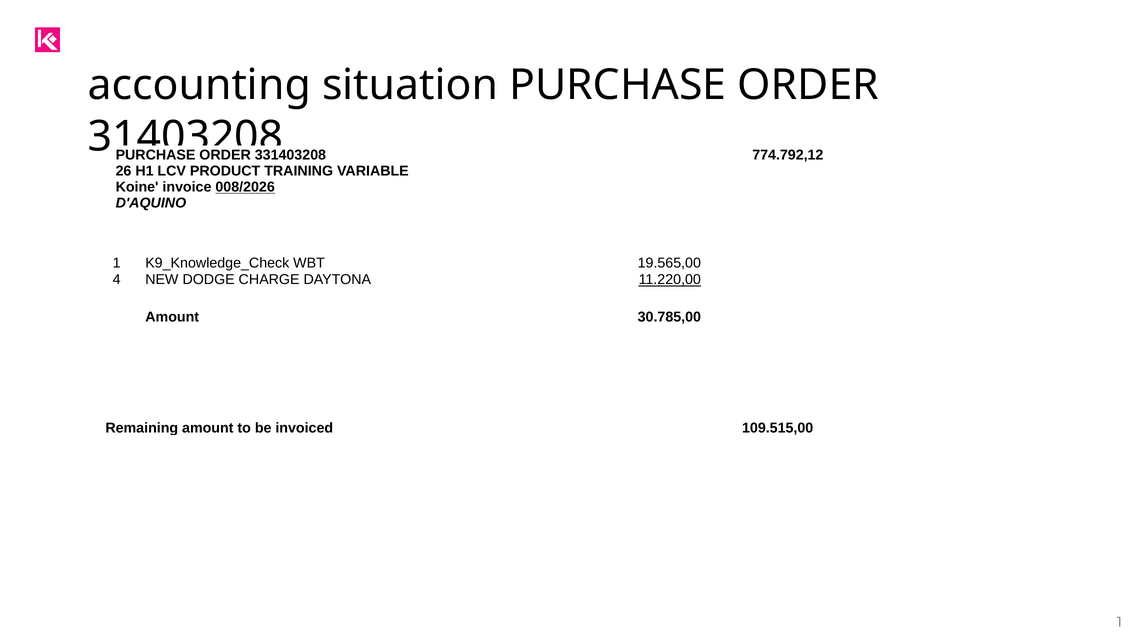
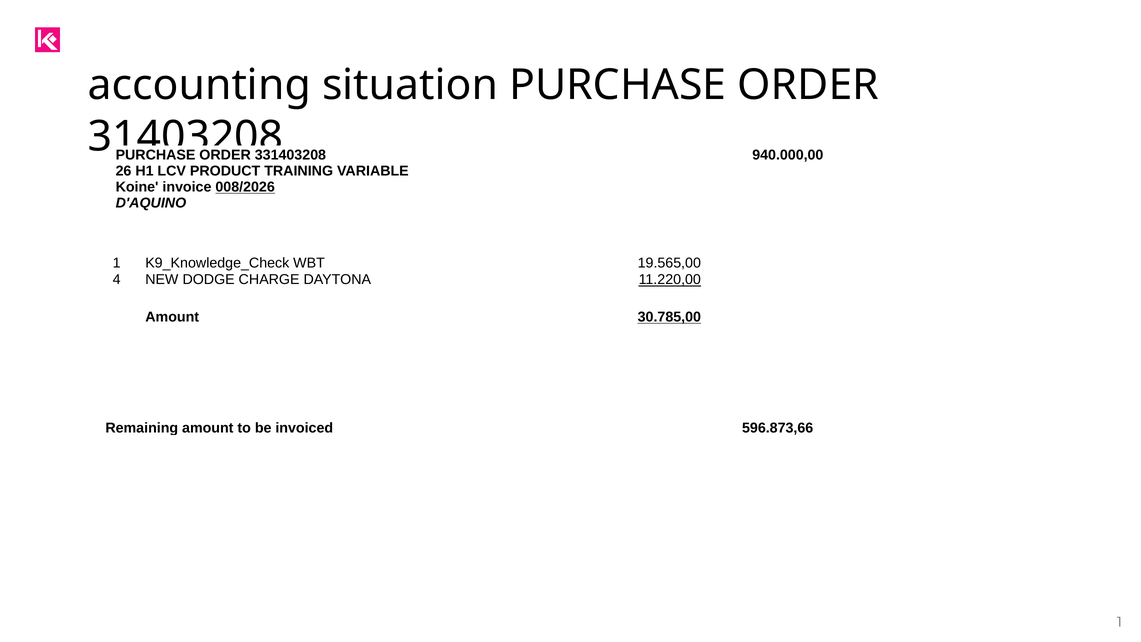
774.792,12: 774.792,12 -> 940.000,00
30.785,00 underline: none -> present
109.515,00: 109.515,00 -> 596.873,66
